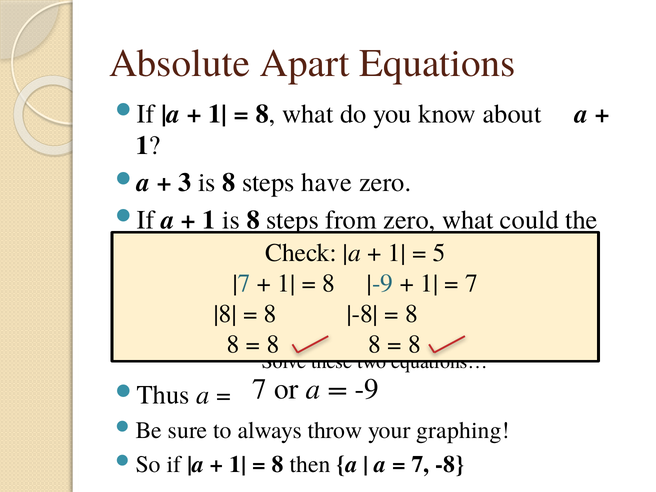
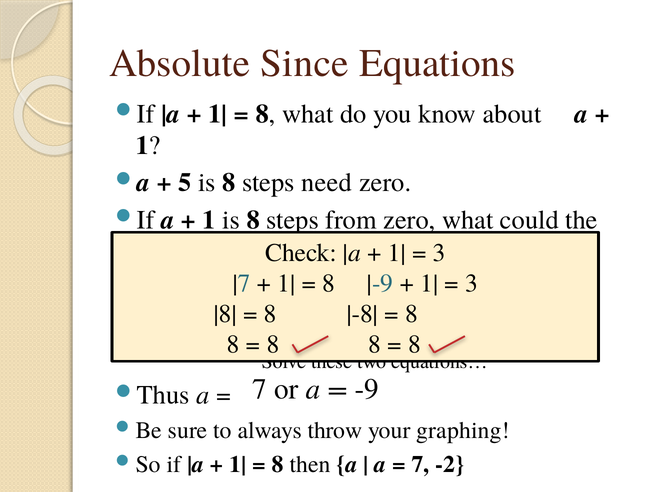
Apart: Apart -> Since
3: 3 -> 5
have: have -> need
5 at (439, 253): 5 -> 3
7 at (472, 283): 7 -> 3
-8: -8 -> -2
